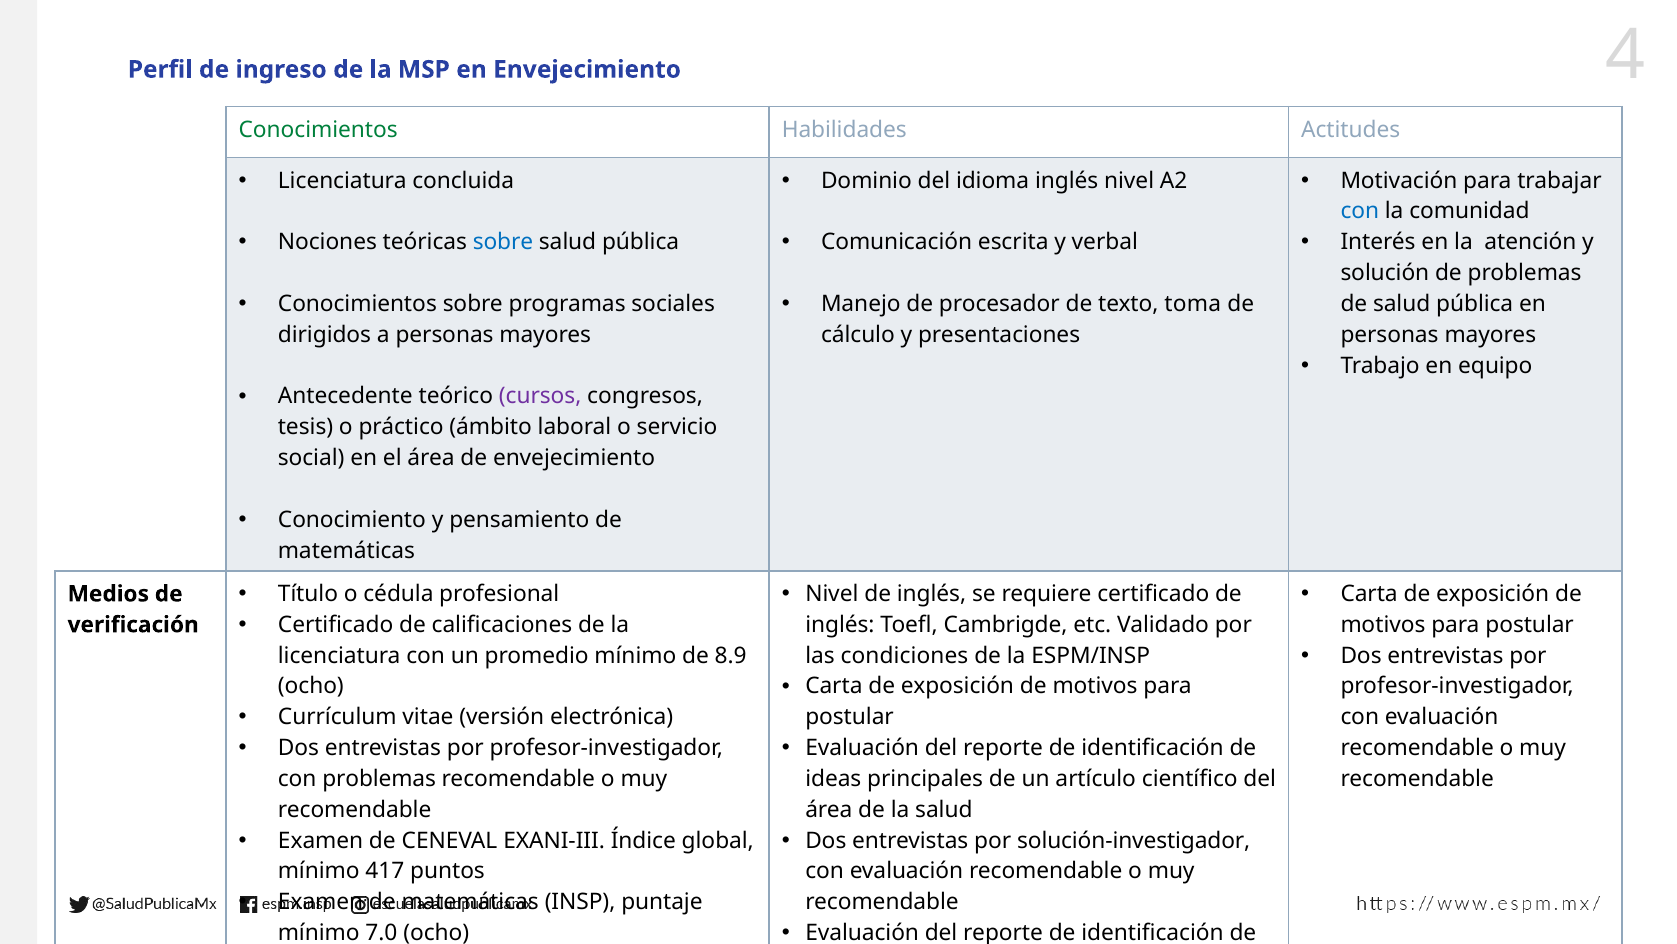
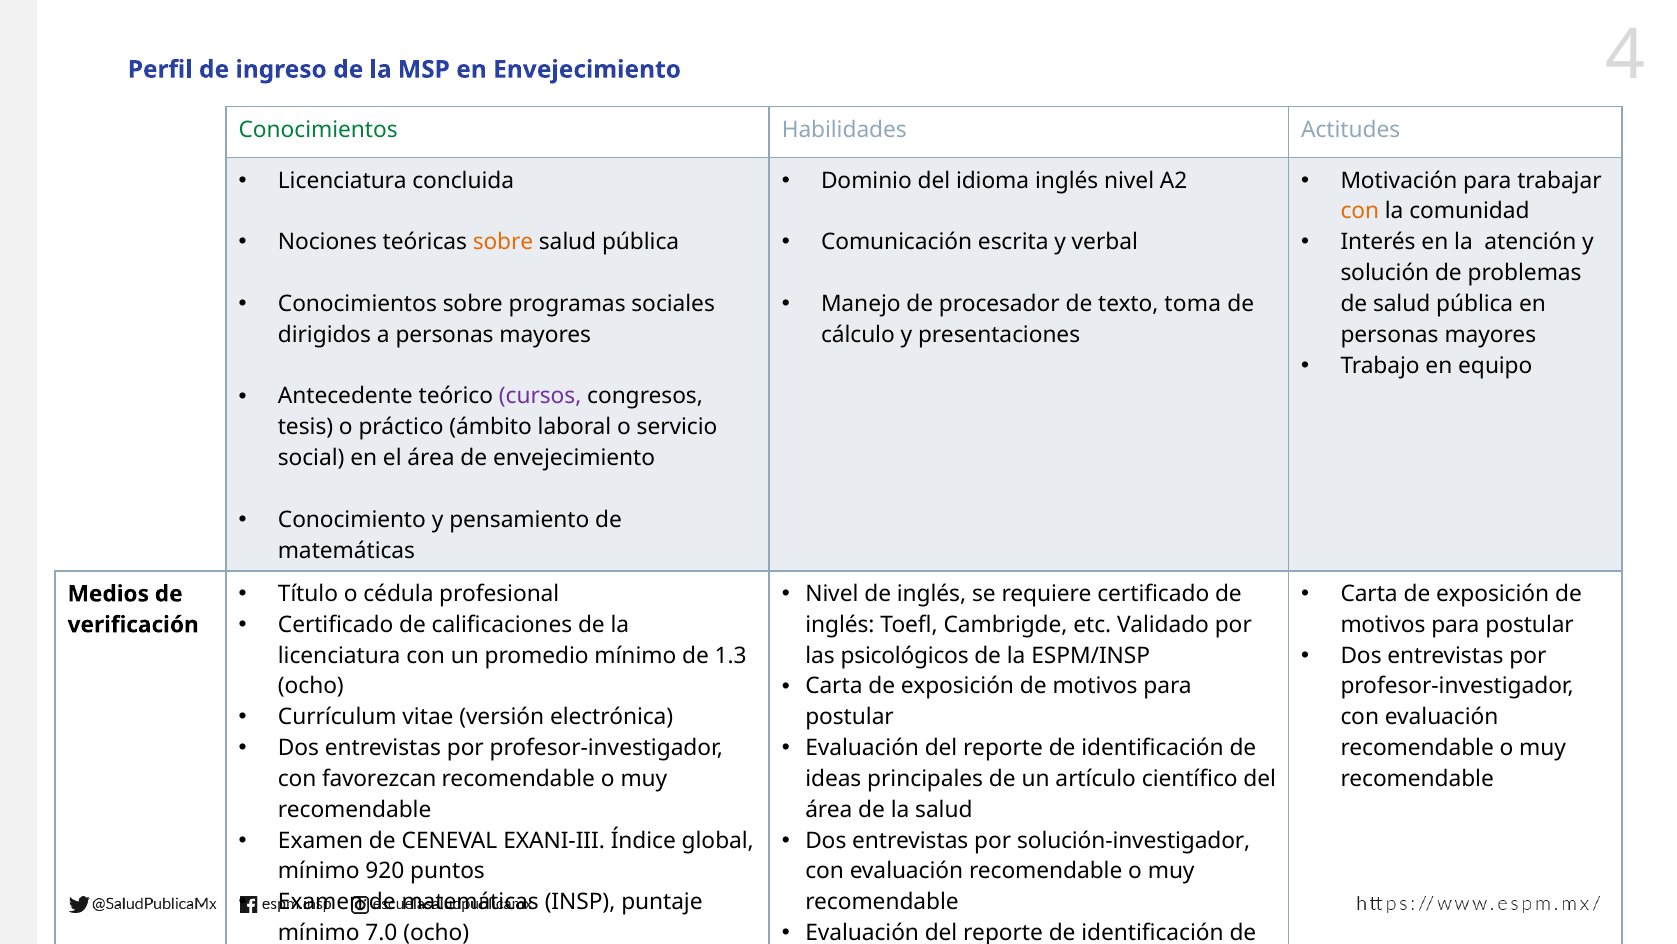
con at (1360, 211) colour: blue -> orange
sobre at (503, 242) colour: blue -> orange
8.9: 8.9 -> 1.3
condiciones: condiciones -> psicológicos
con problemas: problemas -> favorezcan
417: 417 -> 920
